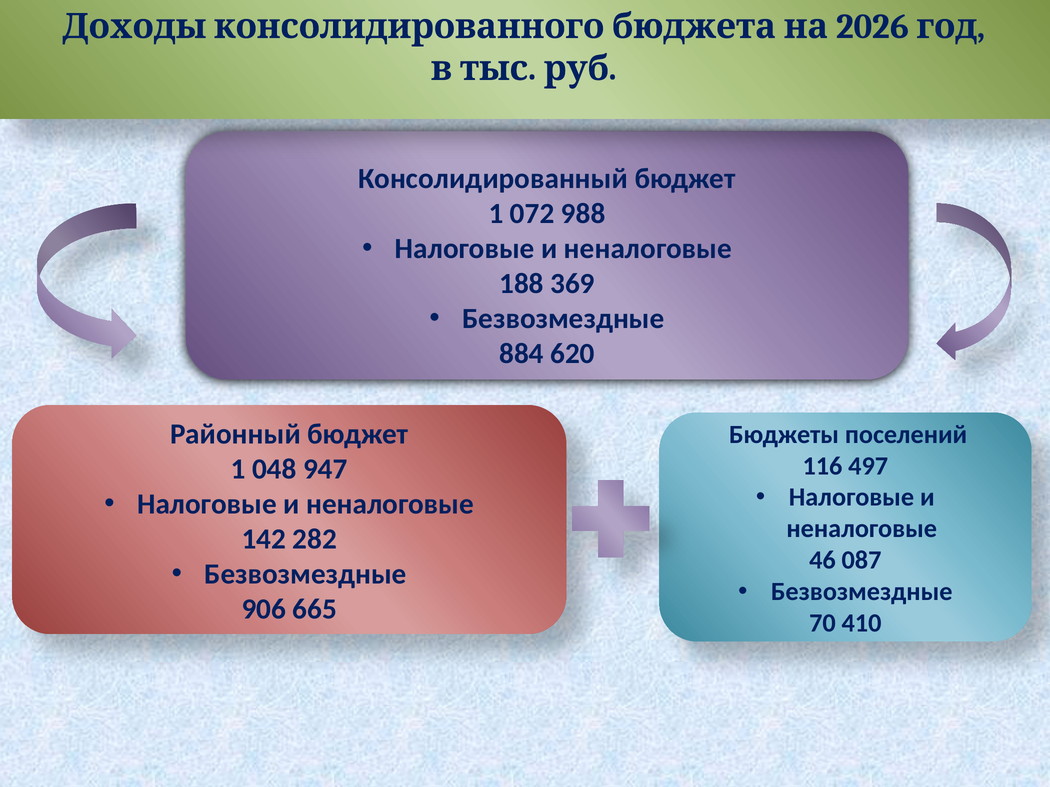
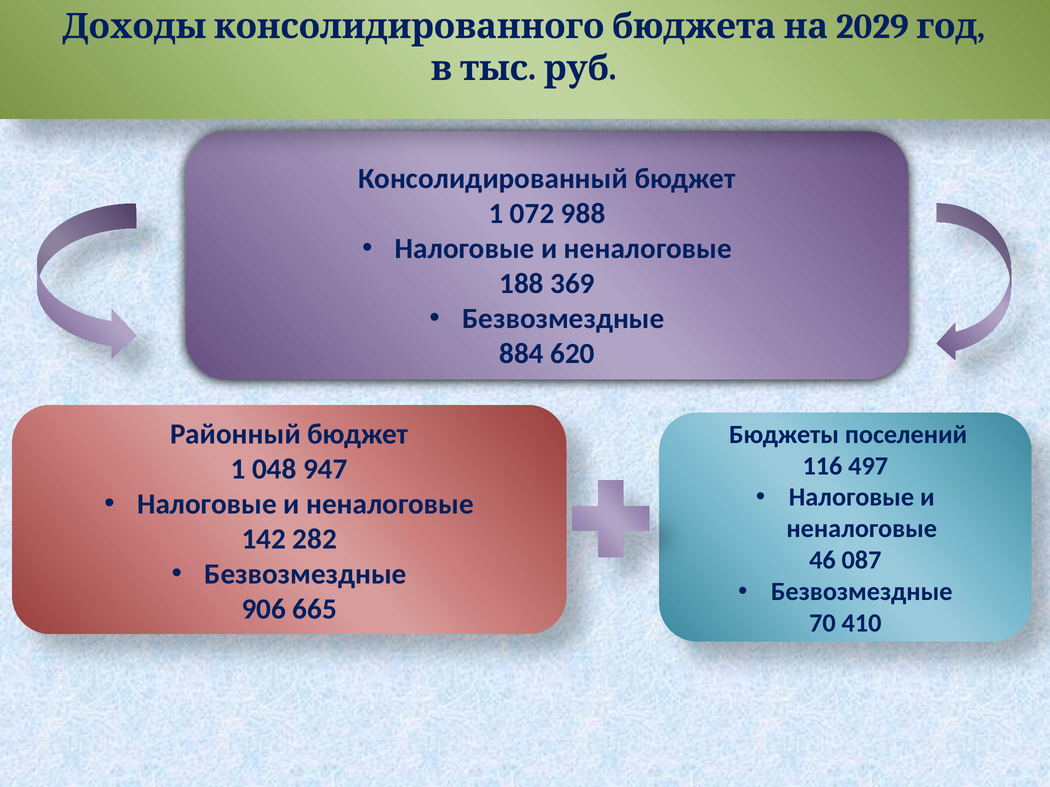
2026: 2026 -> 2029
